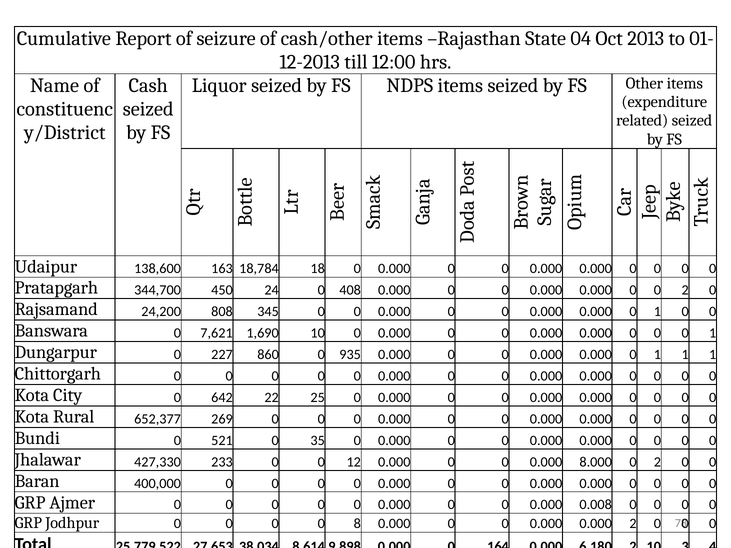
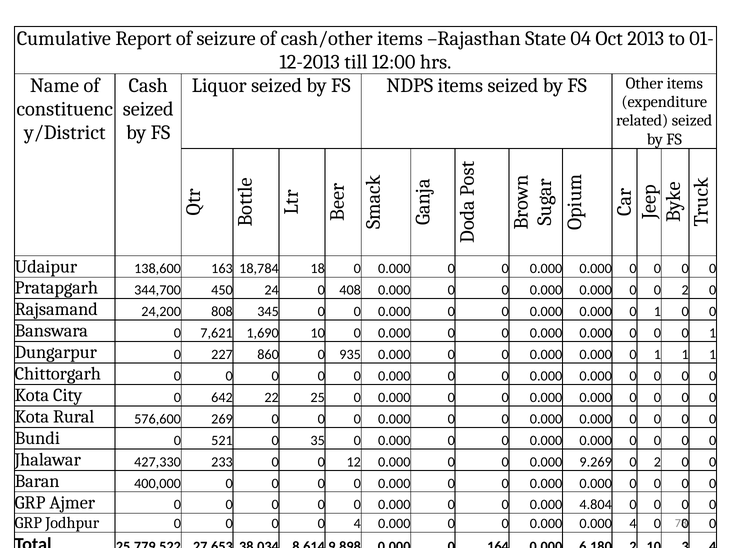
652,377: 652,377 -> 576,600
8.000: 8.000 -> 9.269
0.008: 0.008 -> 4.804
0 8: 8 -> 4
0.000 2: 2 -> 4
